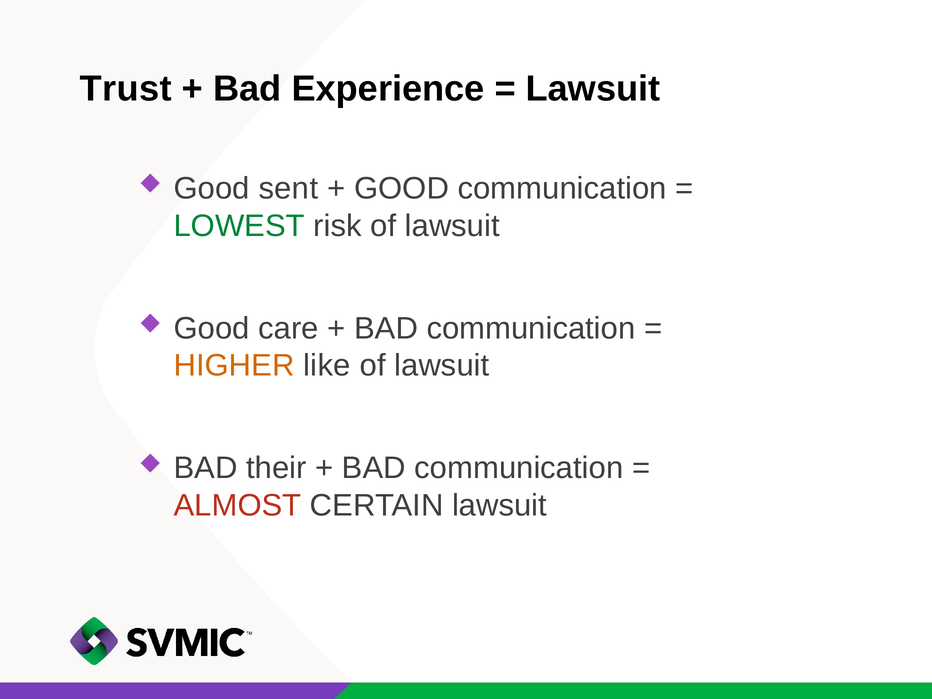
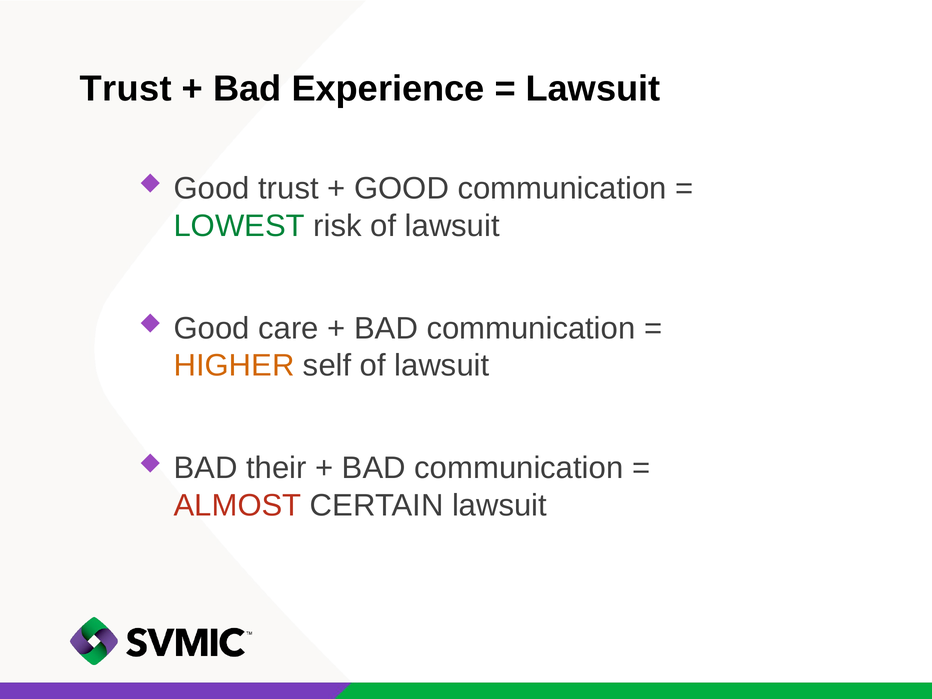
Good sent: sent -> trust
like: like -> self
